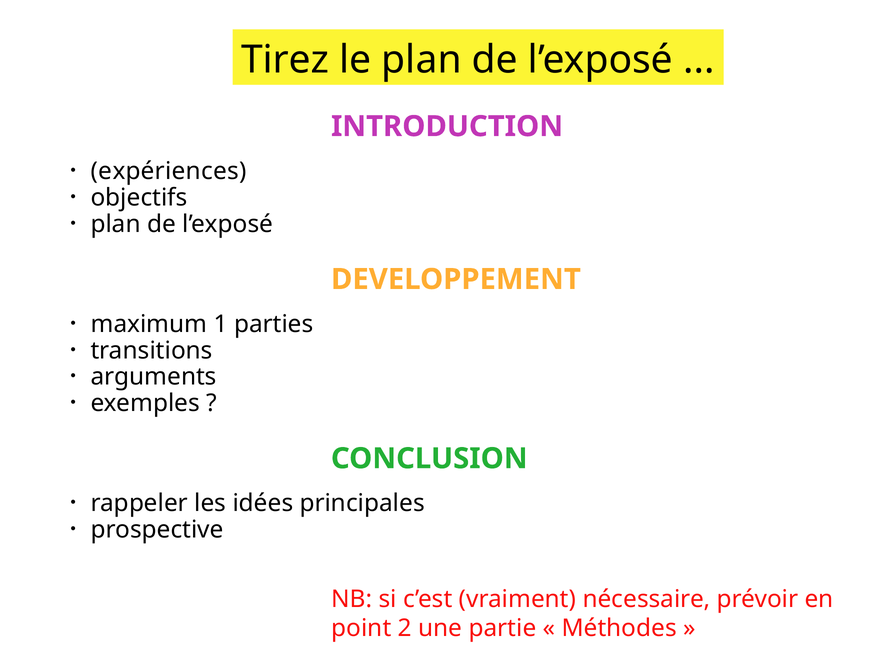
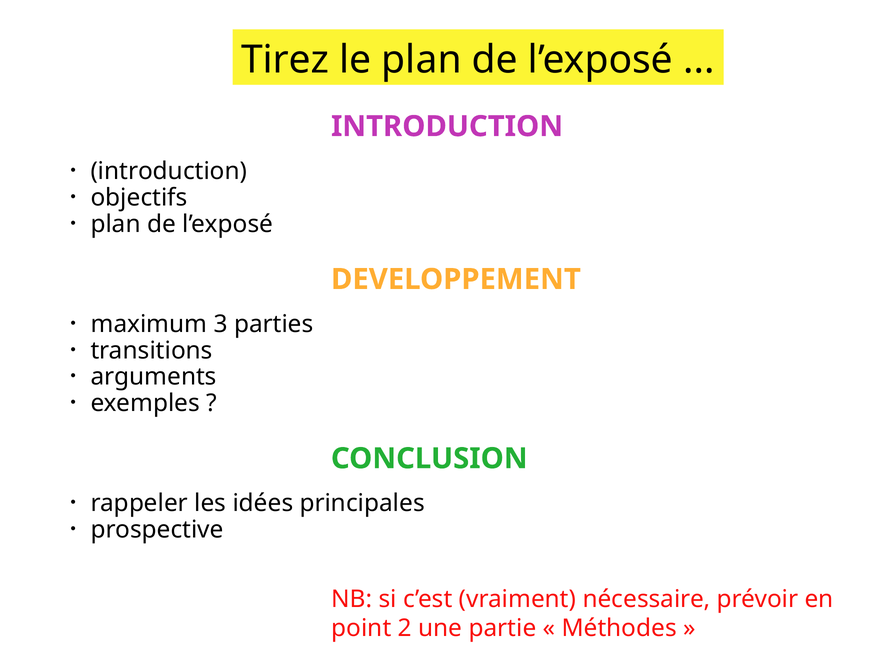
expériences at (169, 171): expériences -> introduction
1: 1 -> 3
